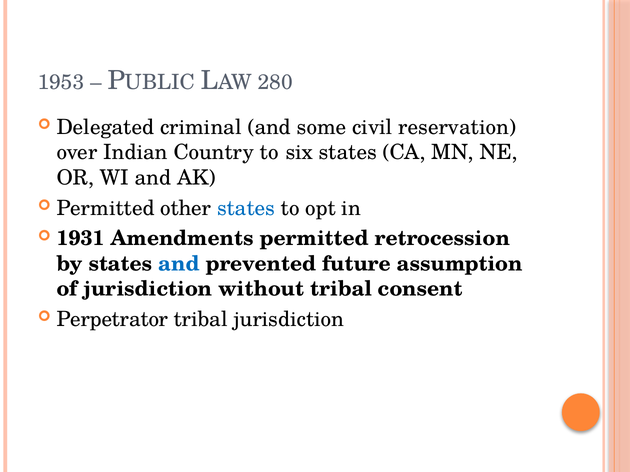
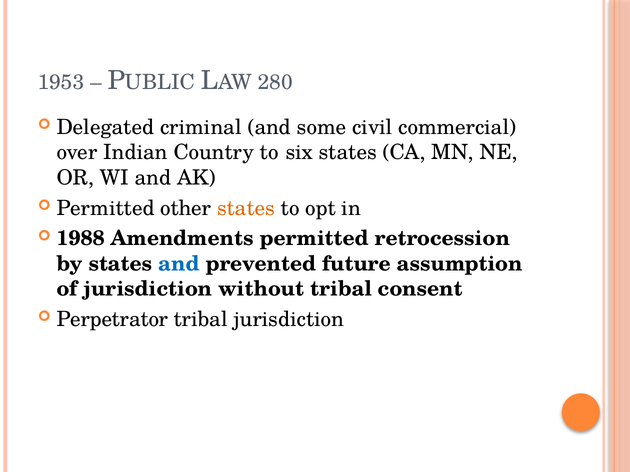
reservation: reservation -> commercial
states at (246, 208) colour: blue -> orange
1931: 1931 -> 1988
